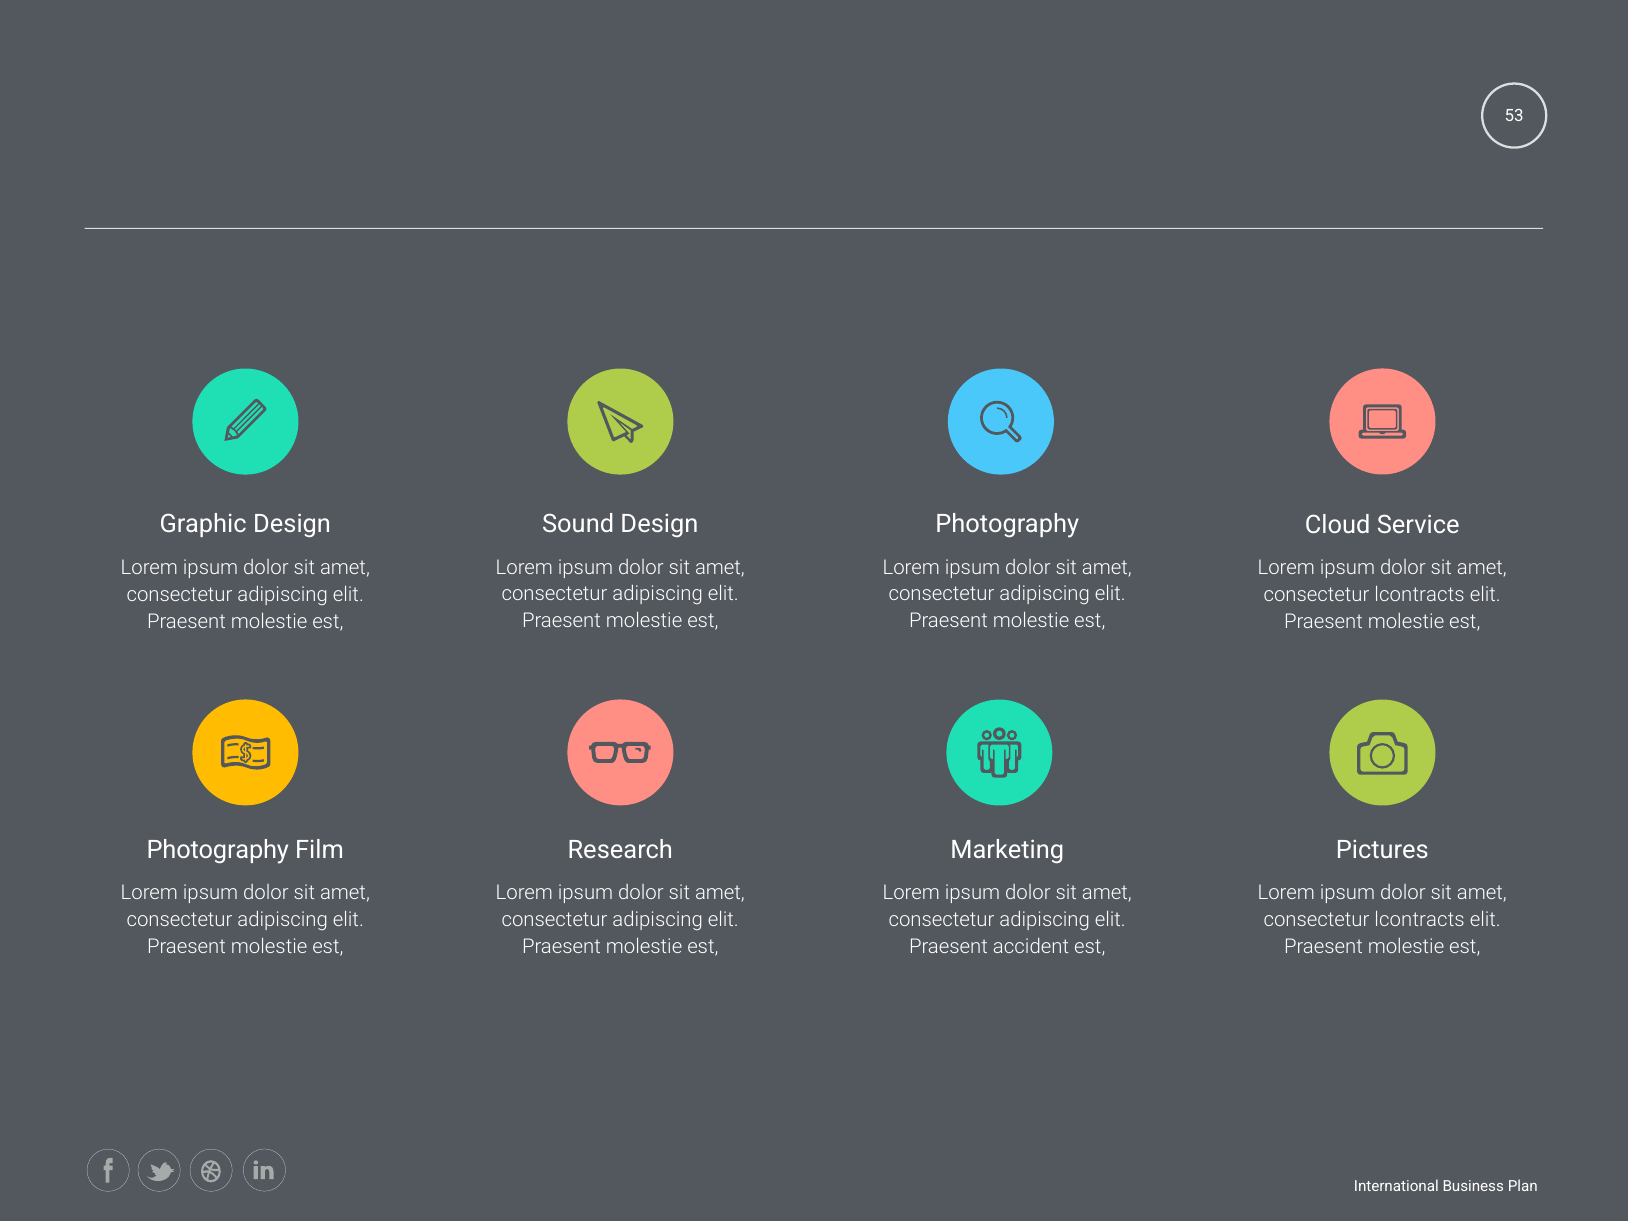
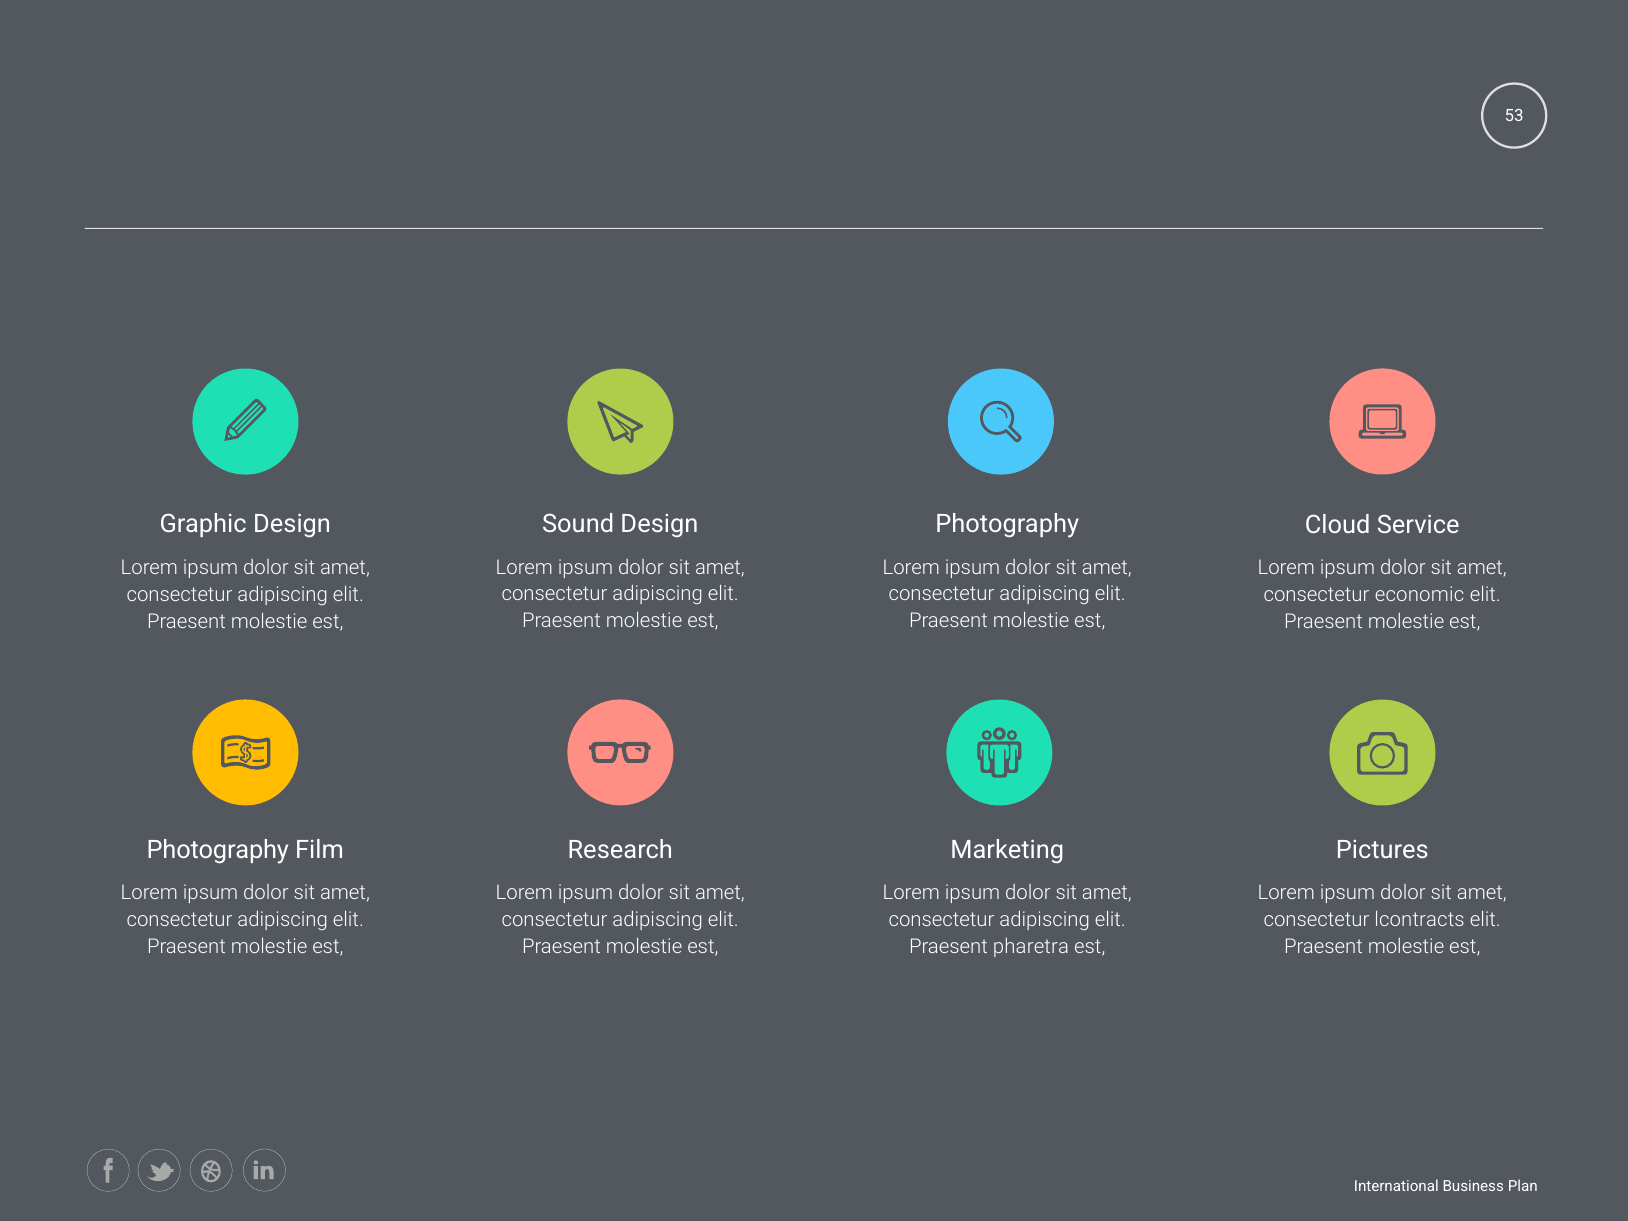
lcontracts at (1420, 594): lcontracts -> economic
accident: accident -> pharetra
